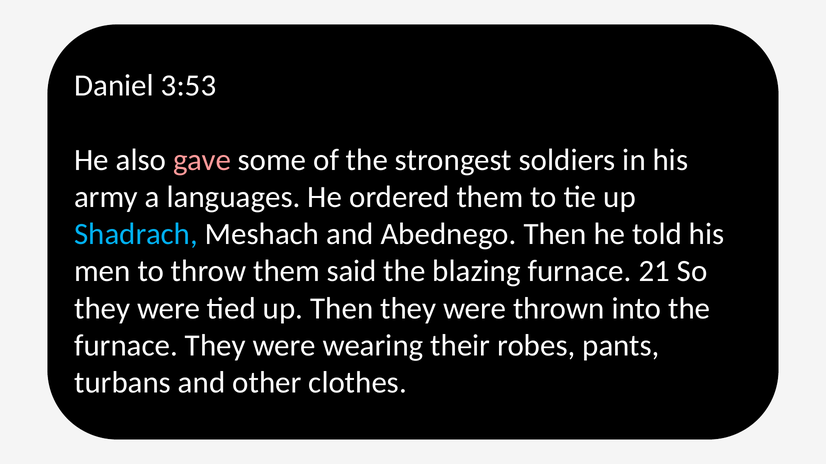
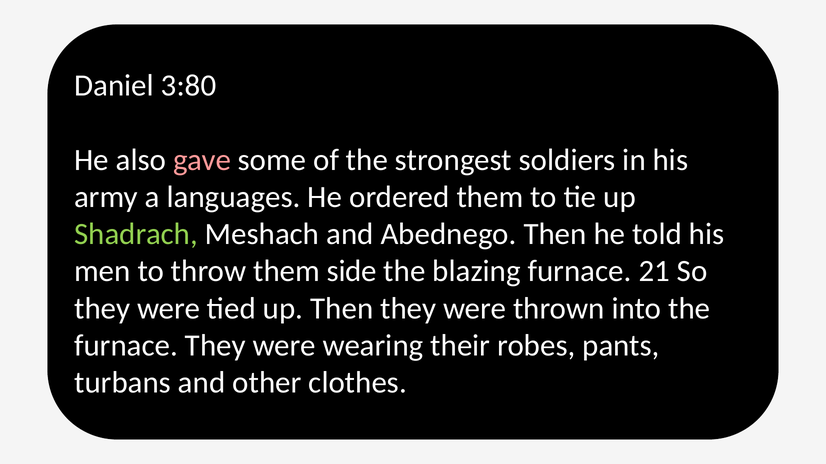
3:53: 3:53 -> 3:80
Shadrach colour: light blue -> light green
said: said -> side
